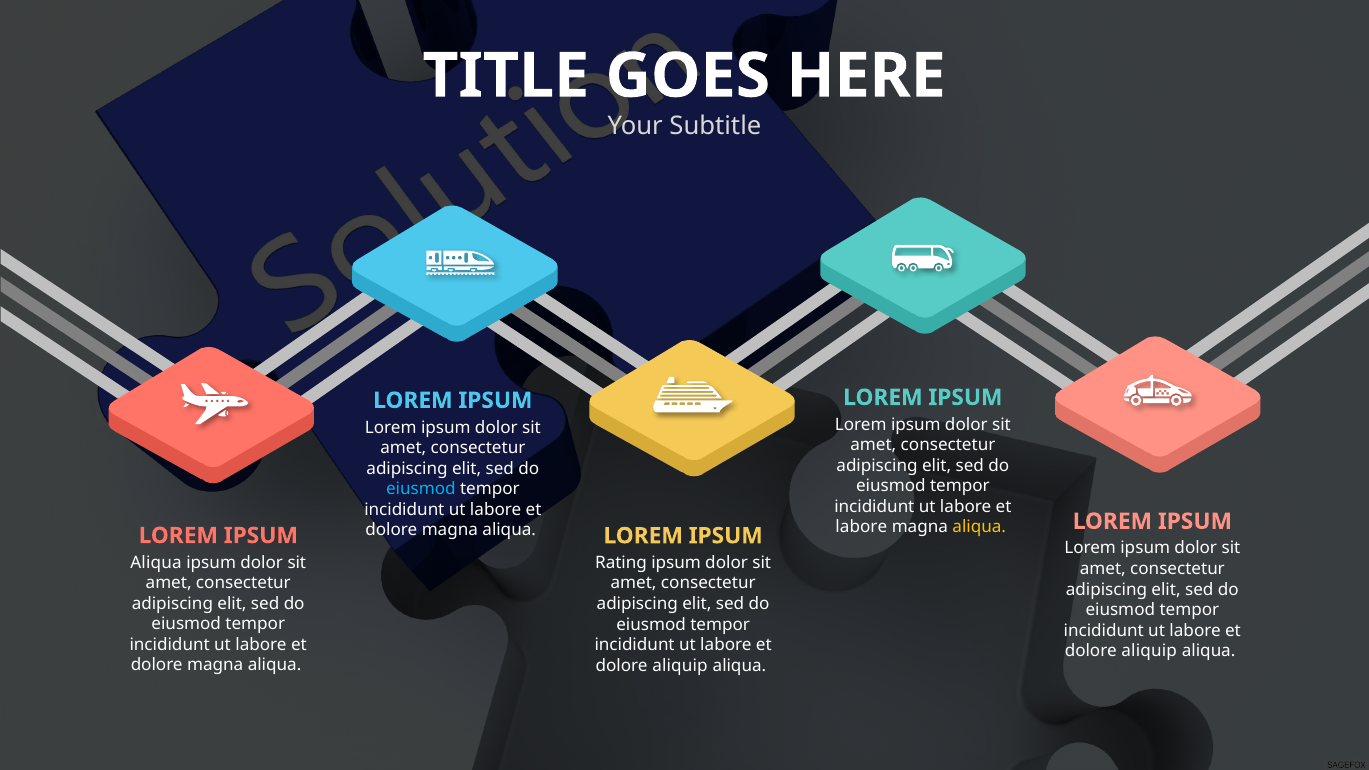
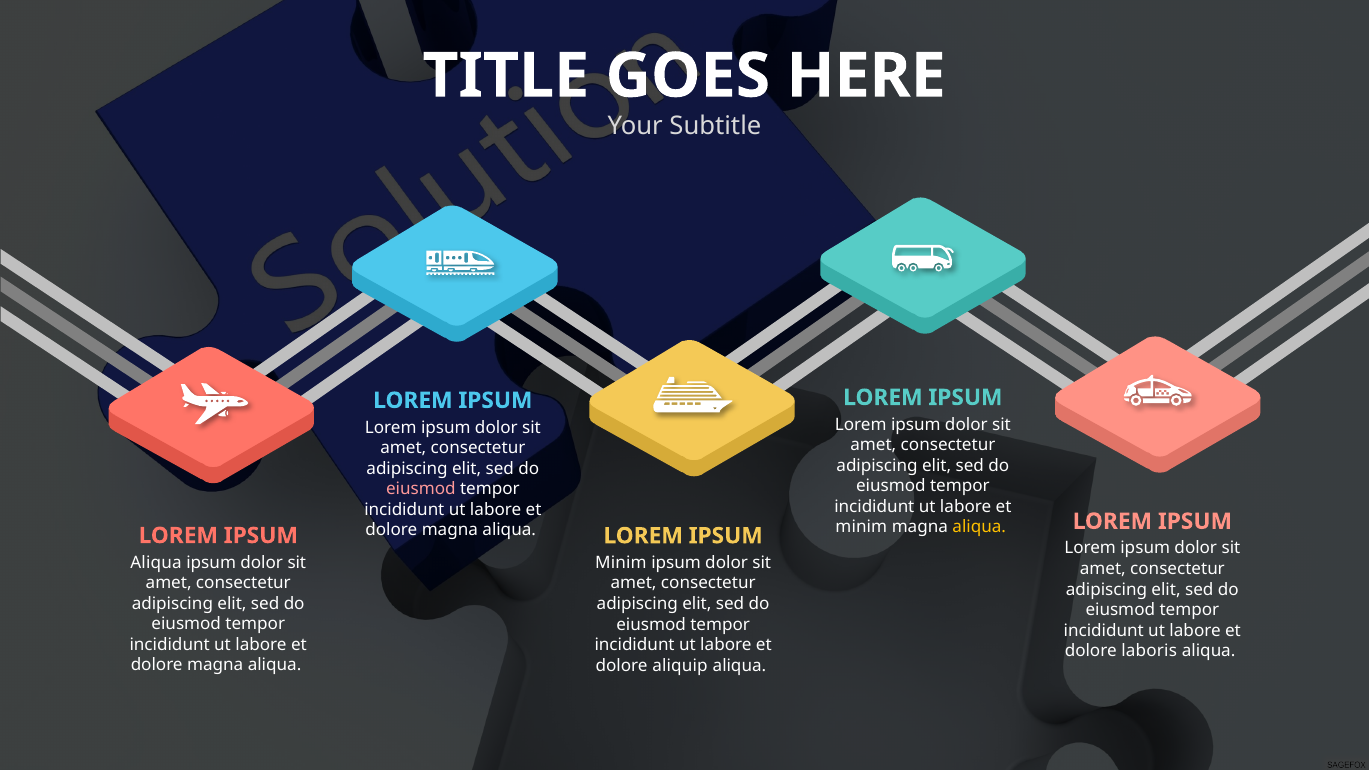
eiusmod at (421, 489) colour: light blue -> pink
labore at (861, 527): labore -> minim
Rating at (621, 563): Rating -> Minim
aliquip at (1149, 651): aliquip -> laboris
